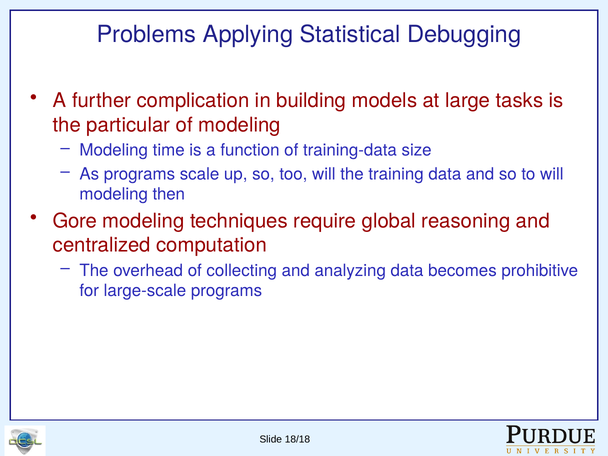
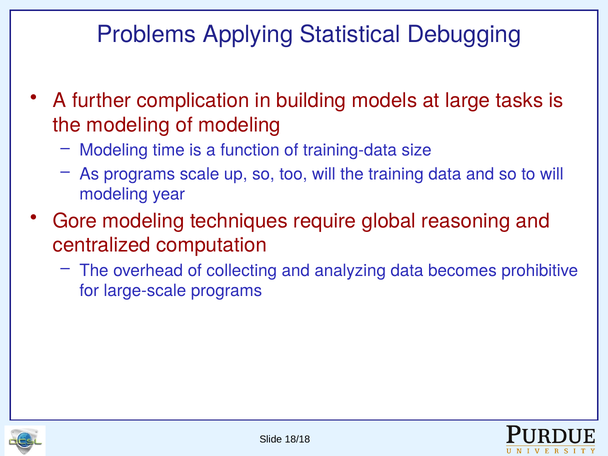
the particular: particular -> modeling
then: then -> year
